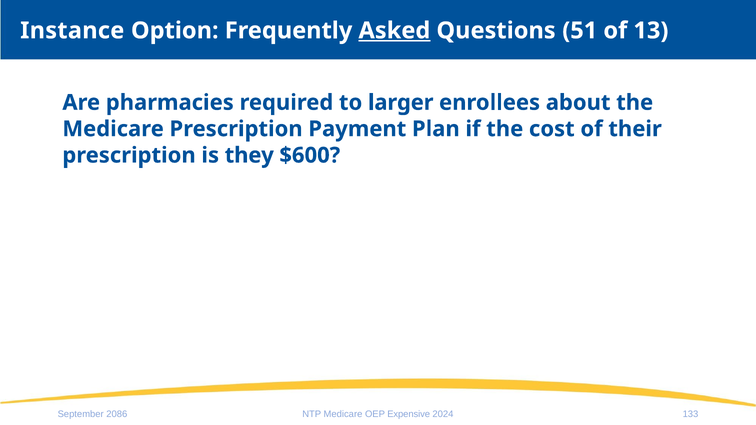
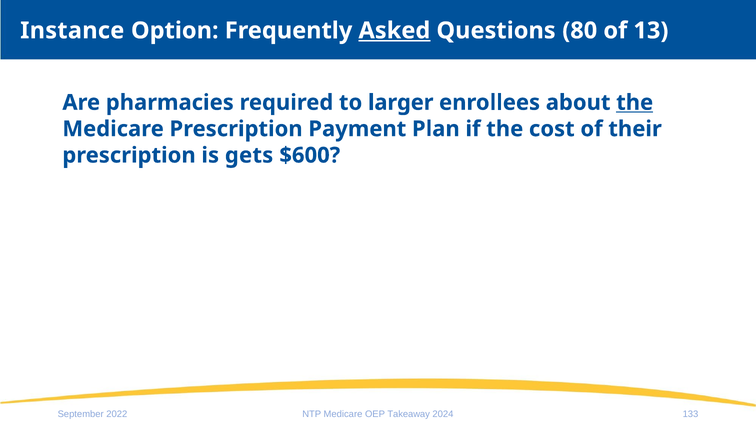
51: 51 -> 80
the at (635, 103) underline: none -> present
they: they -> gets
2086: 2086 -> 2022
Expensive: Expensive -> Takeaway
